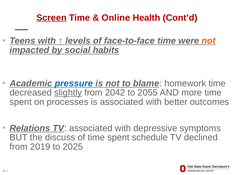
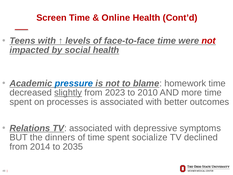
Screen underline: present -> none
not at (209, 41) colour: orange -> red
social habits: habits -> health
2042: 2042 -> 2023
2055: 2055 -> 2010
discuss: discuss -> dinners
schedule: schedule -> socialize
2019: 2019 -> 2014
2025: 2025 -> 2035
